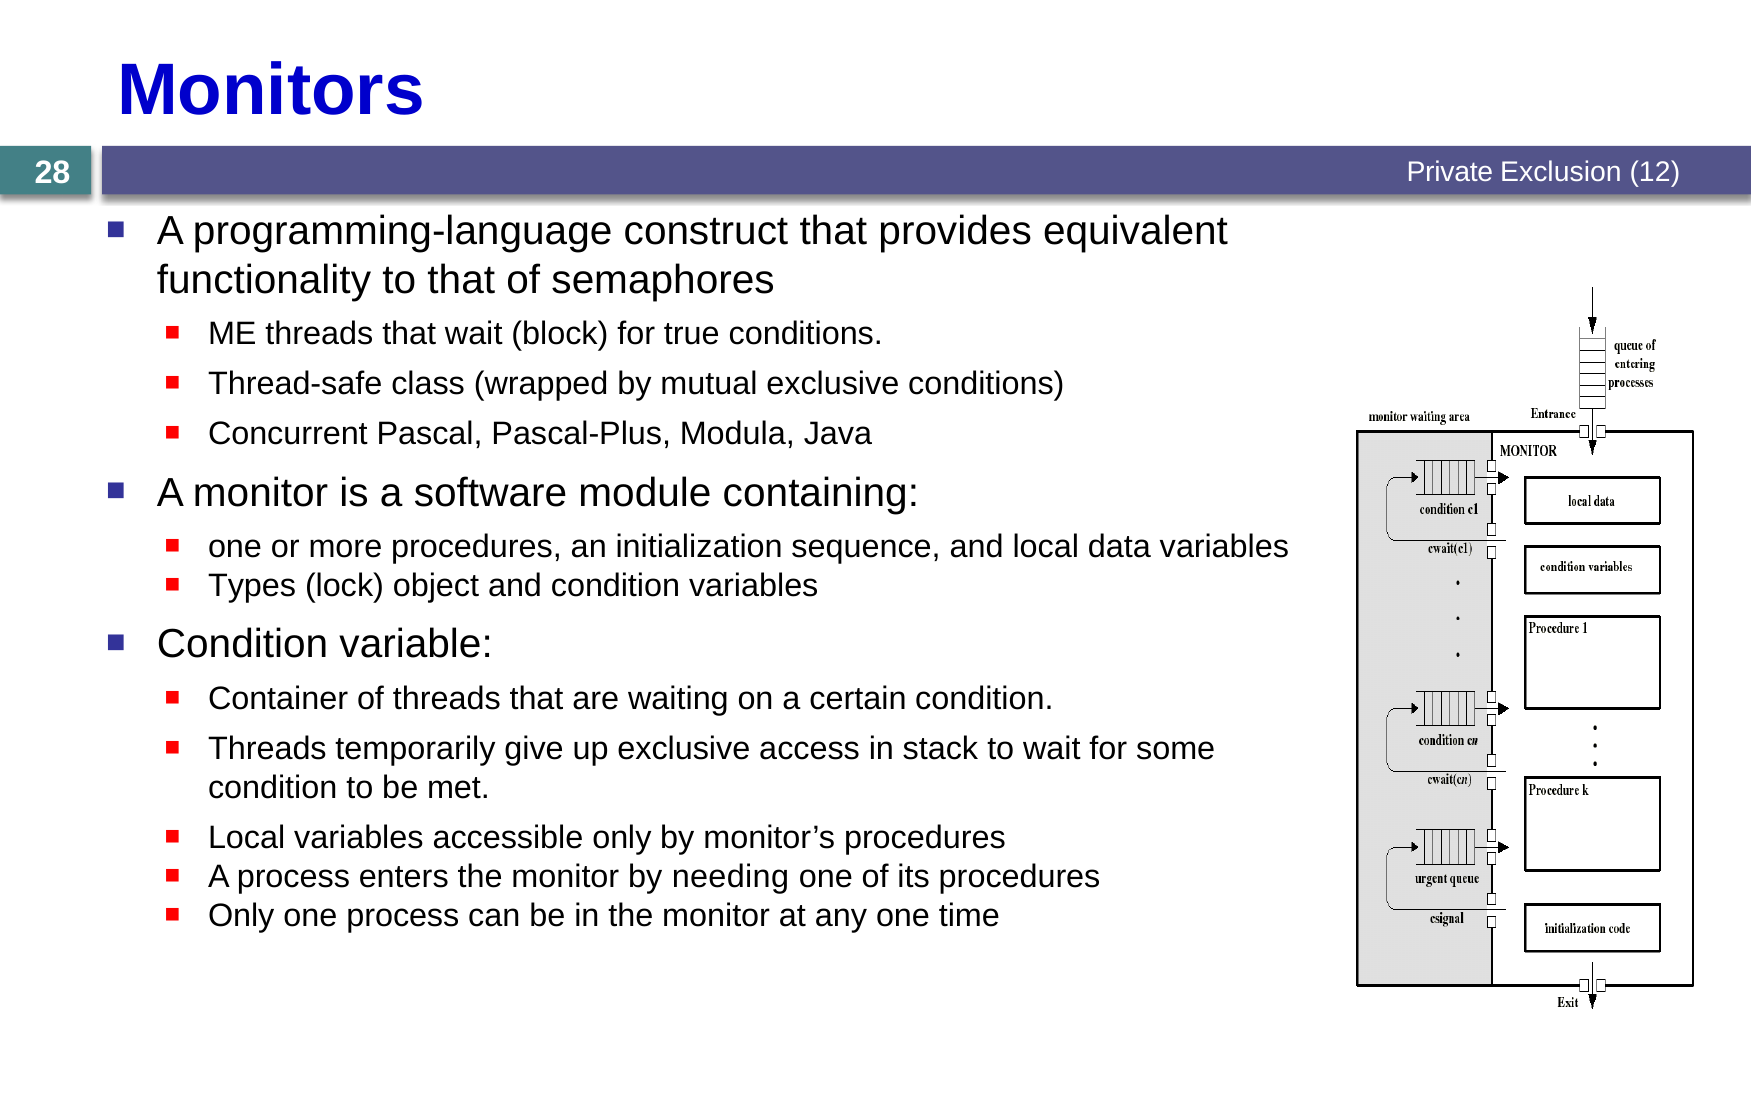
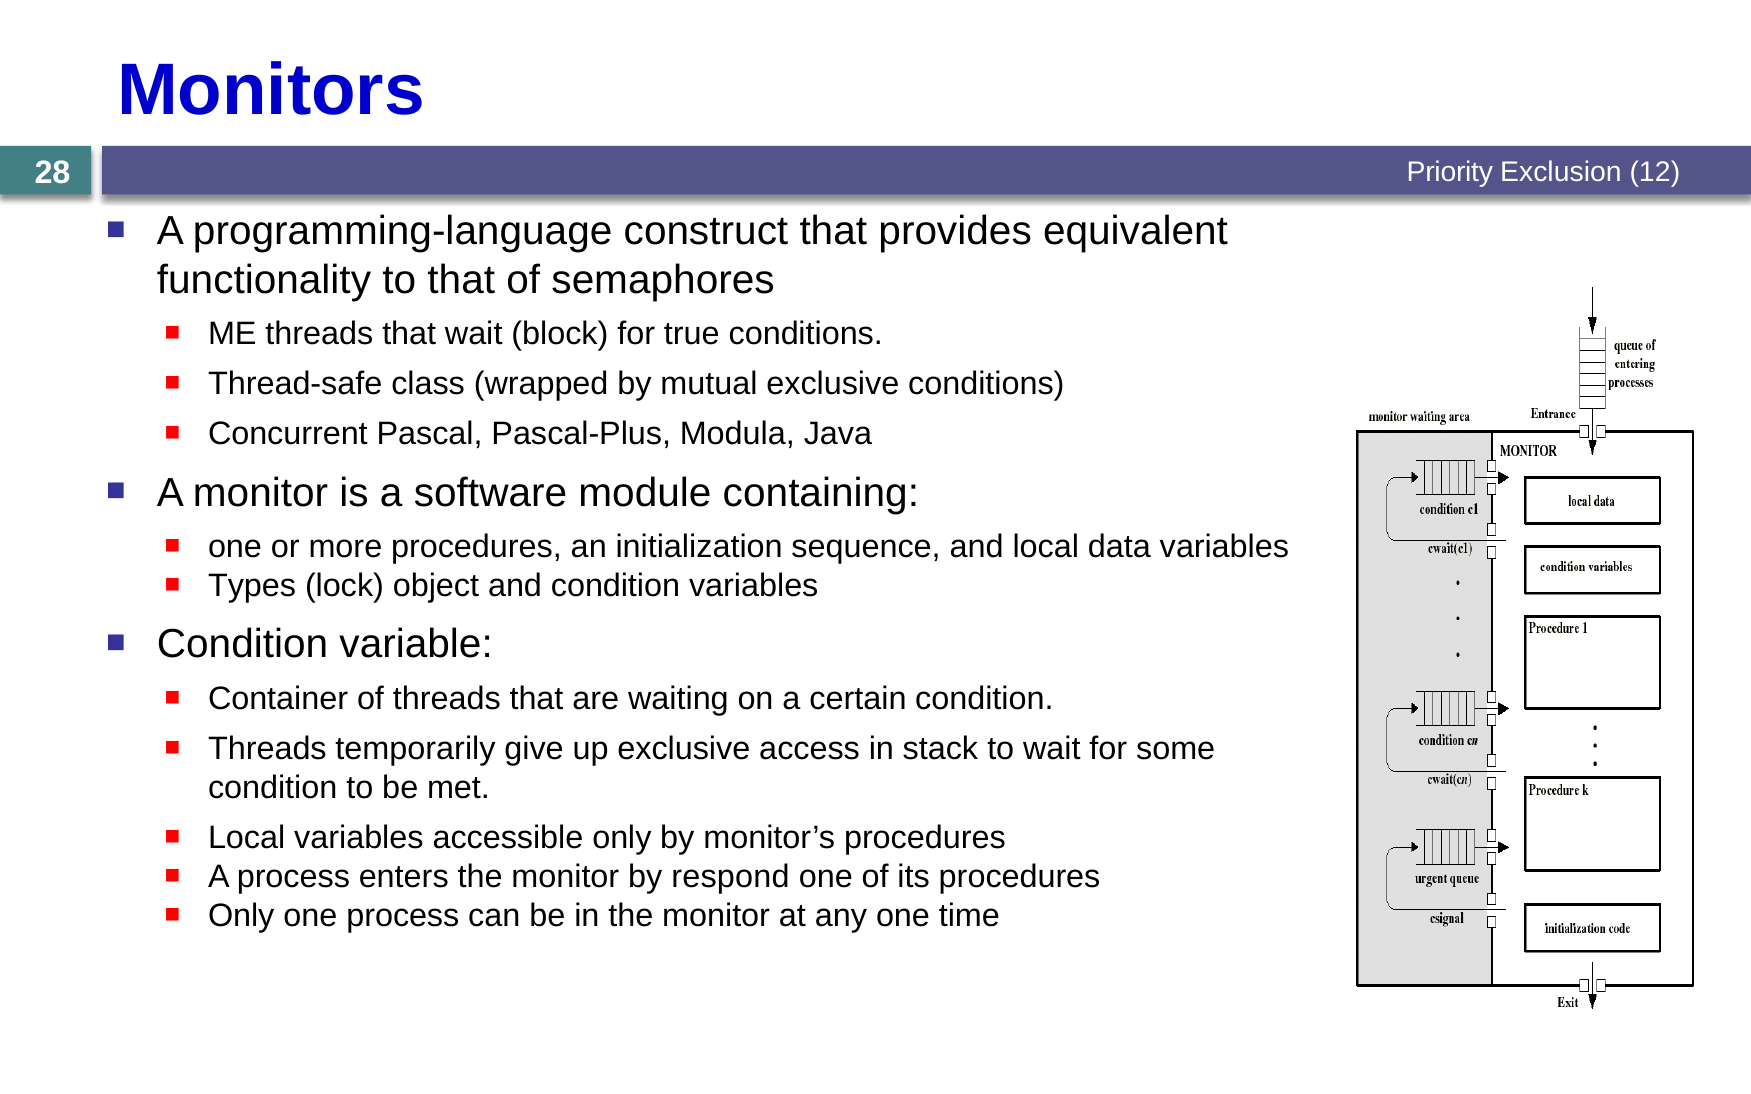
Private: Private -> Priority
needing: needing -> respond
